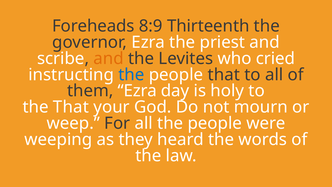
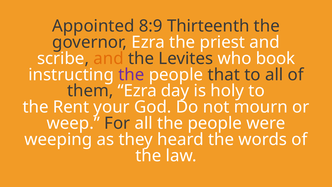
Foreheads: Foreheads -> Appointed
cried: cried -> book
the at (131, 75) colour: blue -> purple
the That: That -> Rent
